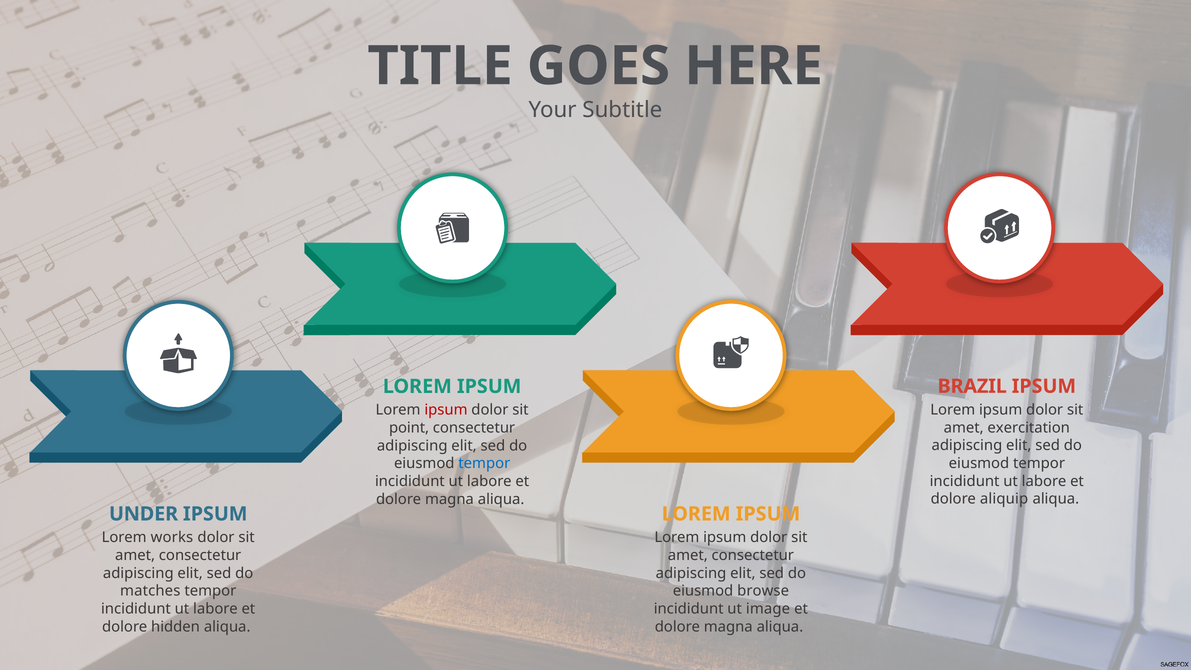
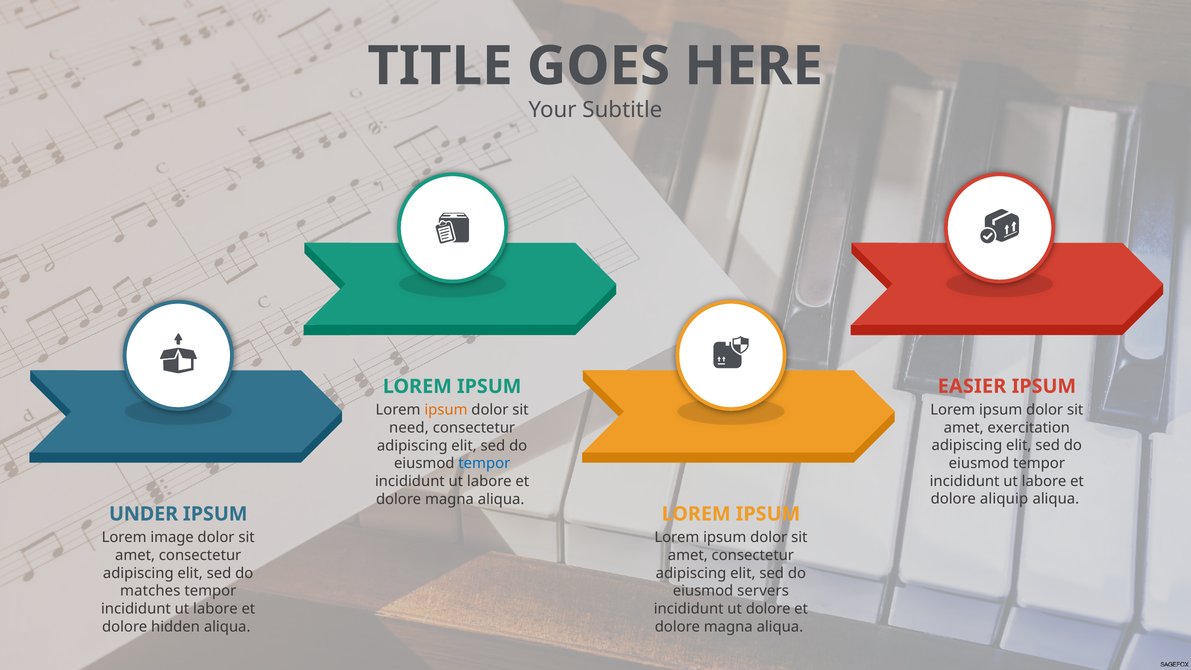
BRAZIL: BRAZIL -> EASIER
ipsum at (446, 410) colour: red -> orange
point: point -> need
works: works -> image
browse: browse -> servers
ut image: image -> dolore
